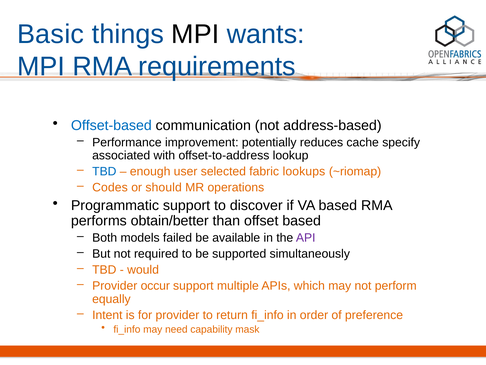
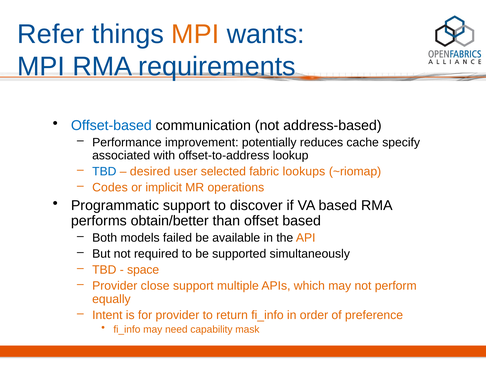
Basic: Basic -> Refer
MPI at (195, 34) colour: black -> orange
enough: enough -> desired
should: should -> implicit
API colour: purple -> orange
would: would -> space
occur: occur -> close
